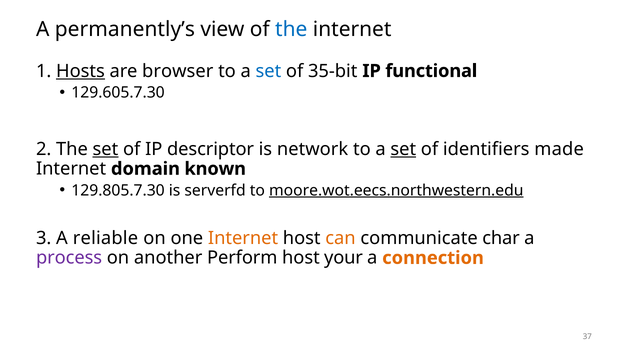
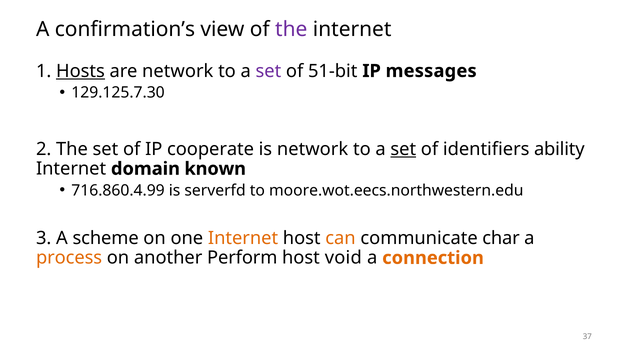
permanently’s: permanently’s -> confirmation’s
the at (291, 29) colour: blue -> purple
are browser: browser -> network
set at (268, 71) colour: blue -> purple
35-bit: 35-bit -> 51-bit
functional: functional -> messages
129.605.7.30: 129.605.7.30 -> 129.125.7.30
set at (105, 149) underline: present -> none
descriptor: descriptor -> cooperate
made: made -> ability
129.805.7.30: 129.805.7.30 -> 716.860.4.99
moore.wot.eecs.northwestern.edu underline: present -> none
reliable: reliable -> scheme
process colour: purple -> orange
your: your -> void
